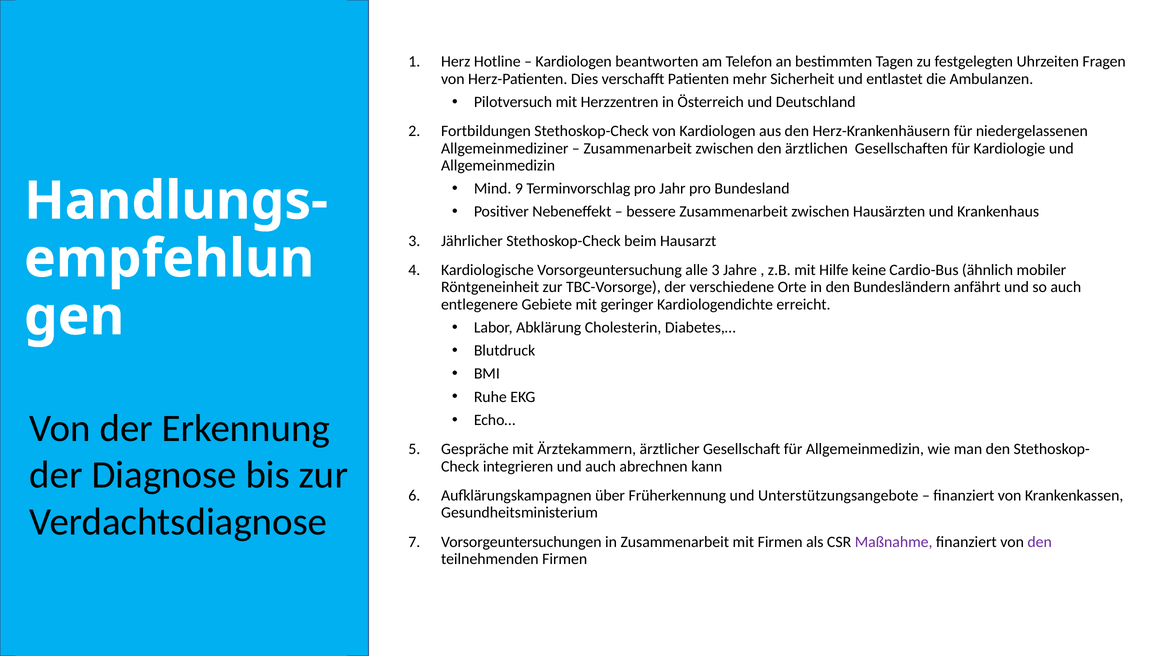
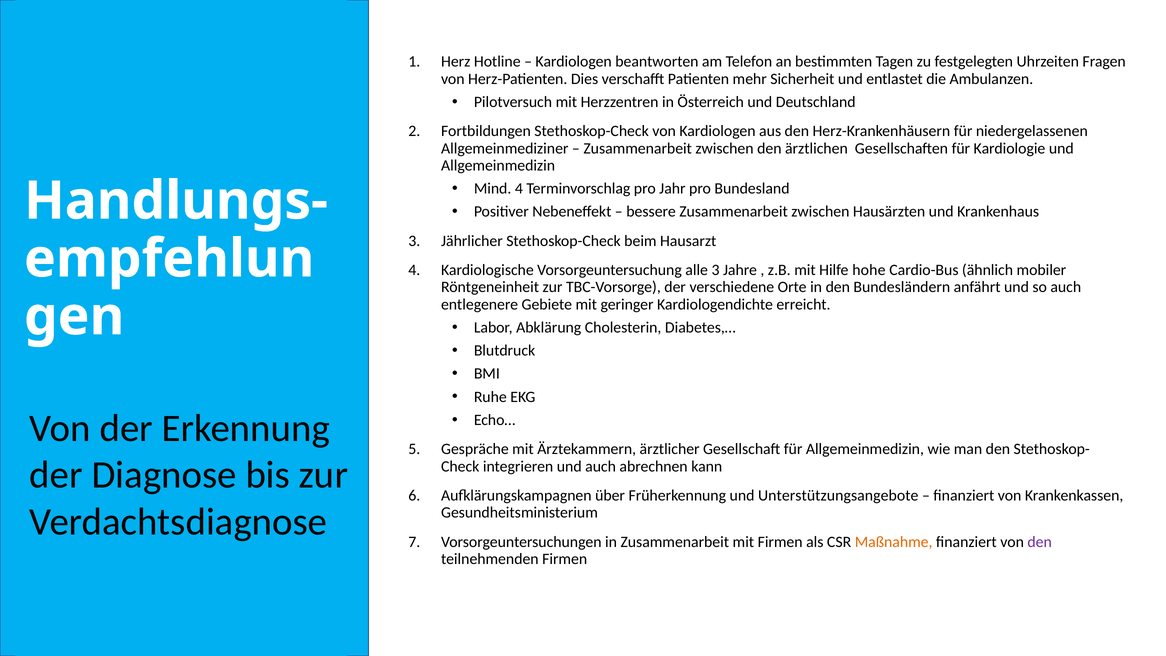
Mind 9: 9 -> 4
keine: keine -> hohe
Maßnahme colour: purple -> orange
